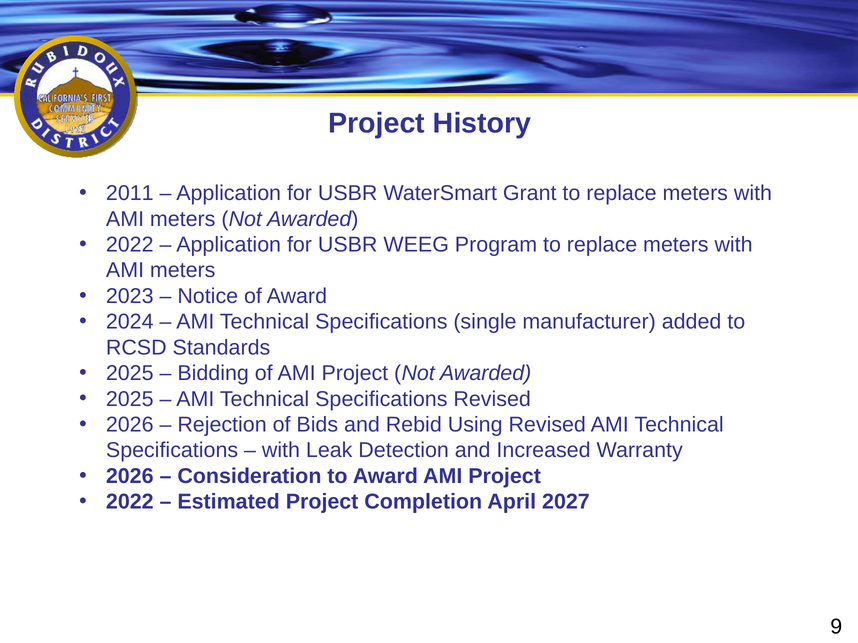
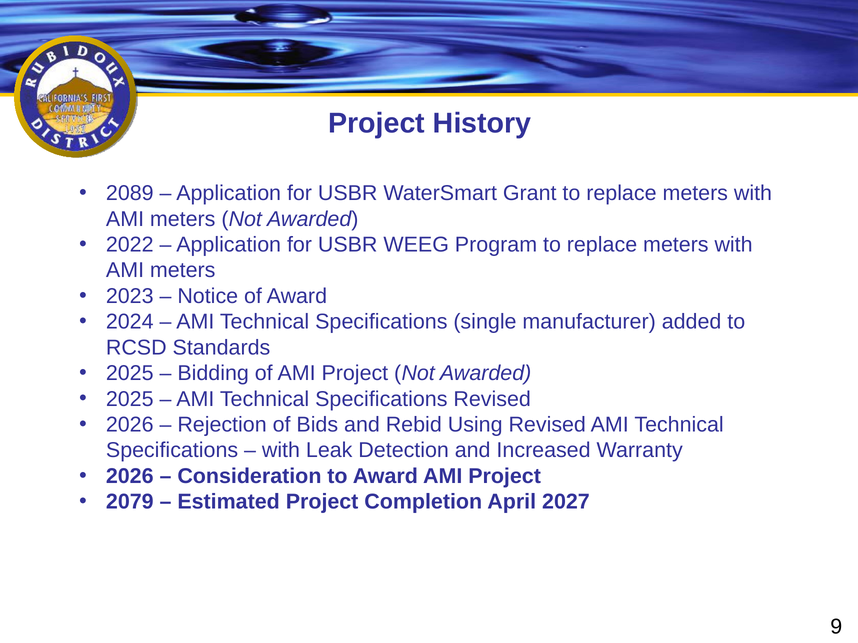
2011: 2011 -> 2089
2022 at (130, 502): 2022 -> 2079
